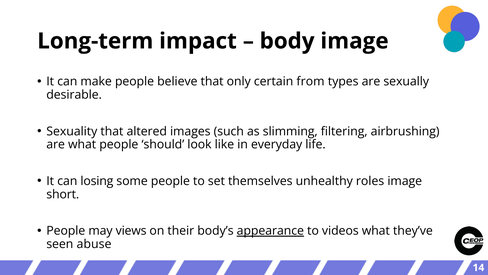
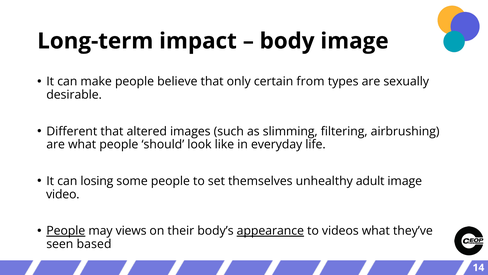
Sexuality: Sexuality -> Different
roles: roles -> adult
short: short -> video
People at (66, 230) underline: none -> present
abuse: abuse -> based
